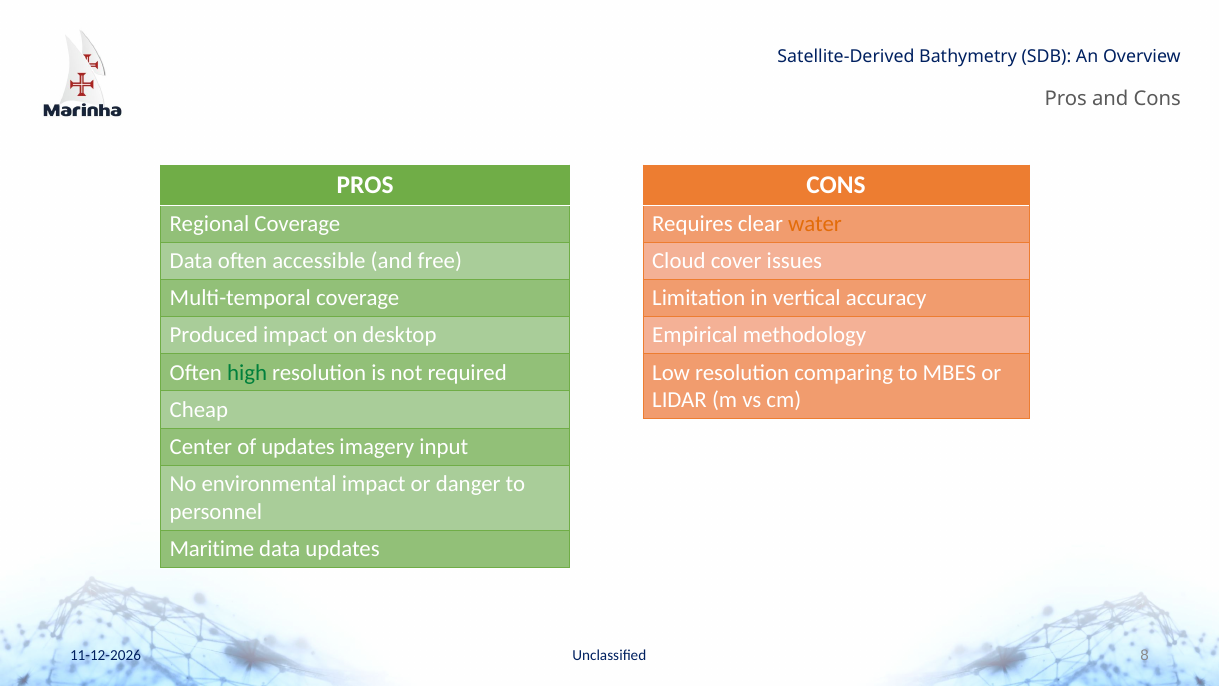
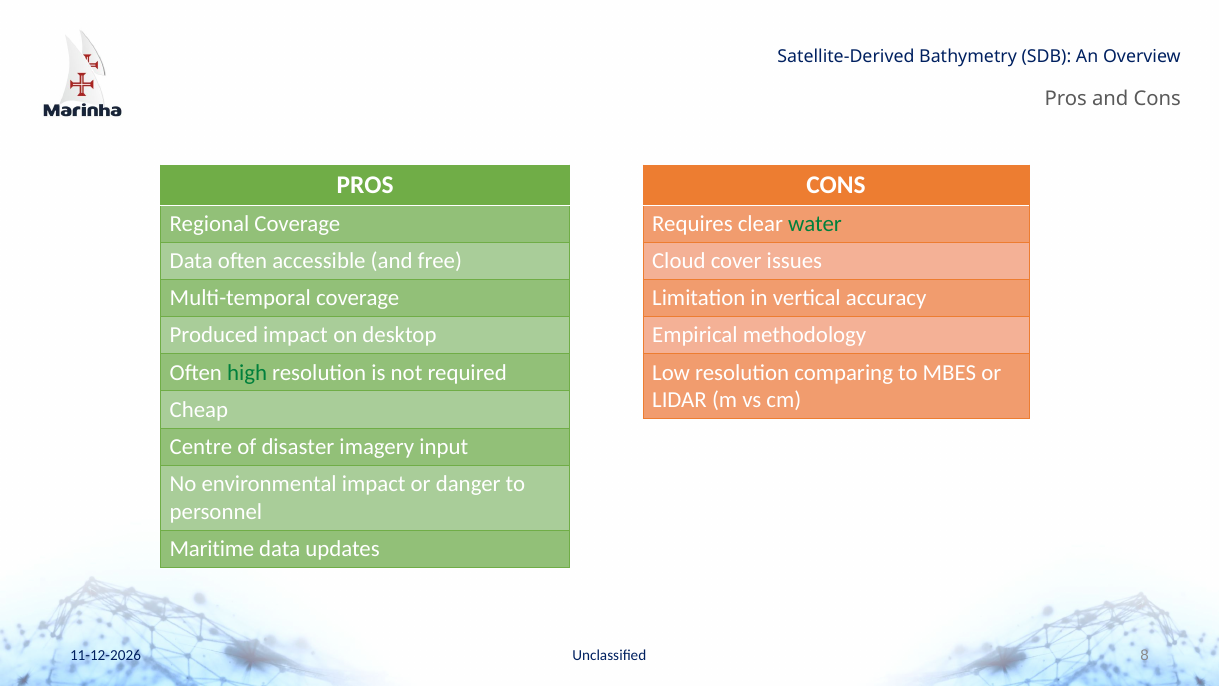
water colour: orange -> green
Center: Center -> Centre
of updates: updates -> disaster
